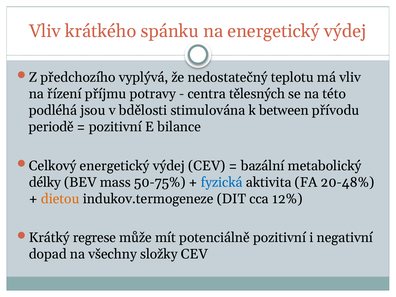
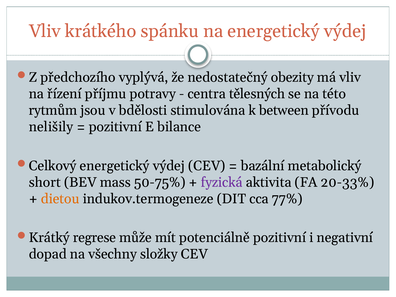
teplotu: teplotu -> obezity
podléhá: podléhá -> rytmům
periodě: periodě -> nelišily
délky: délky -> short
fyzická colour: blue -> purple
20-48%: 20-48% -> 20-33%
12%: 12% -> 77%
